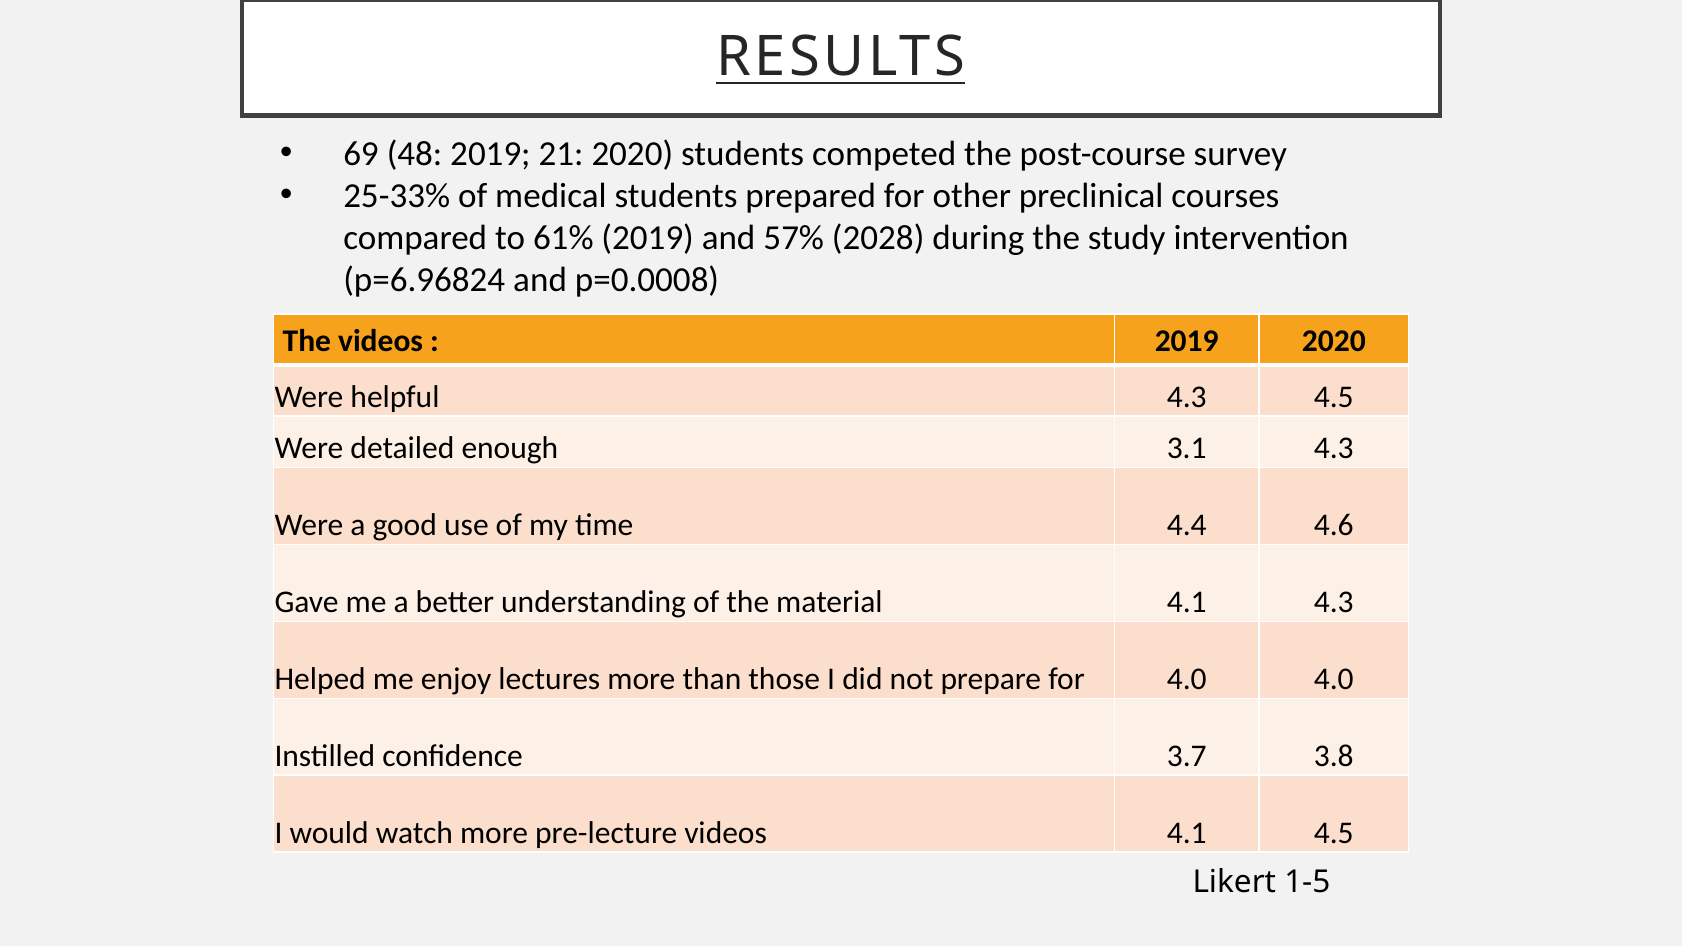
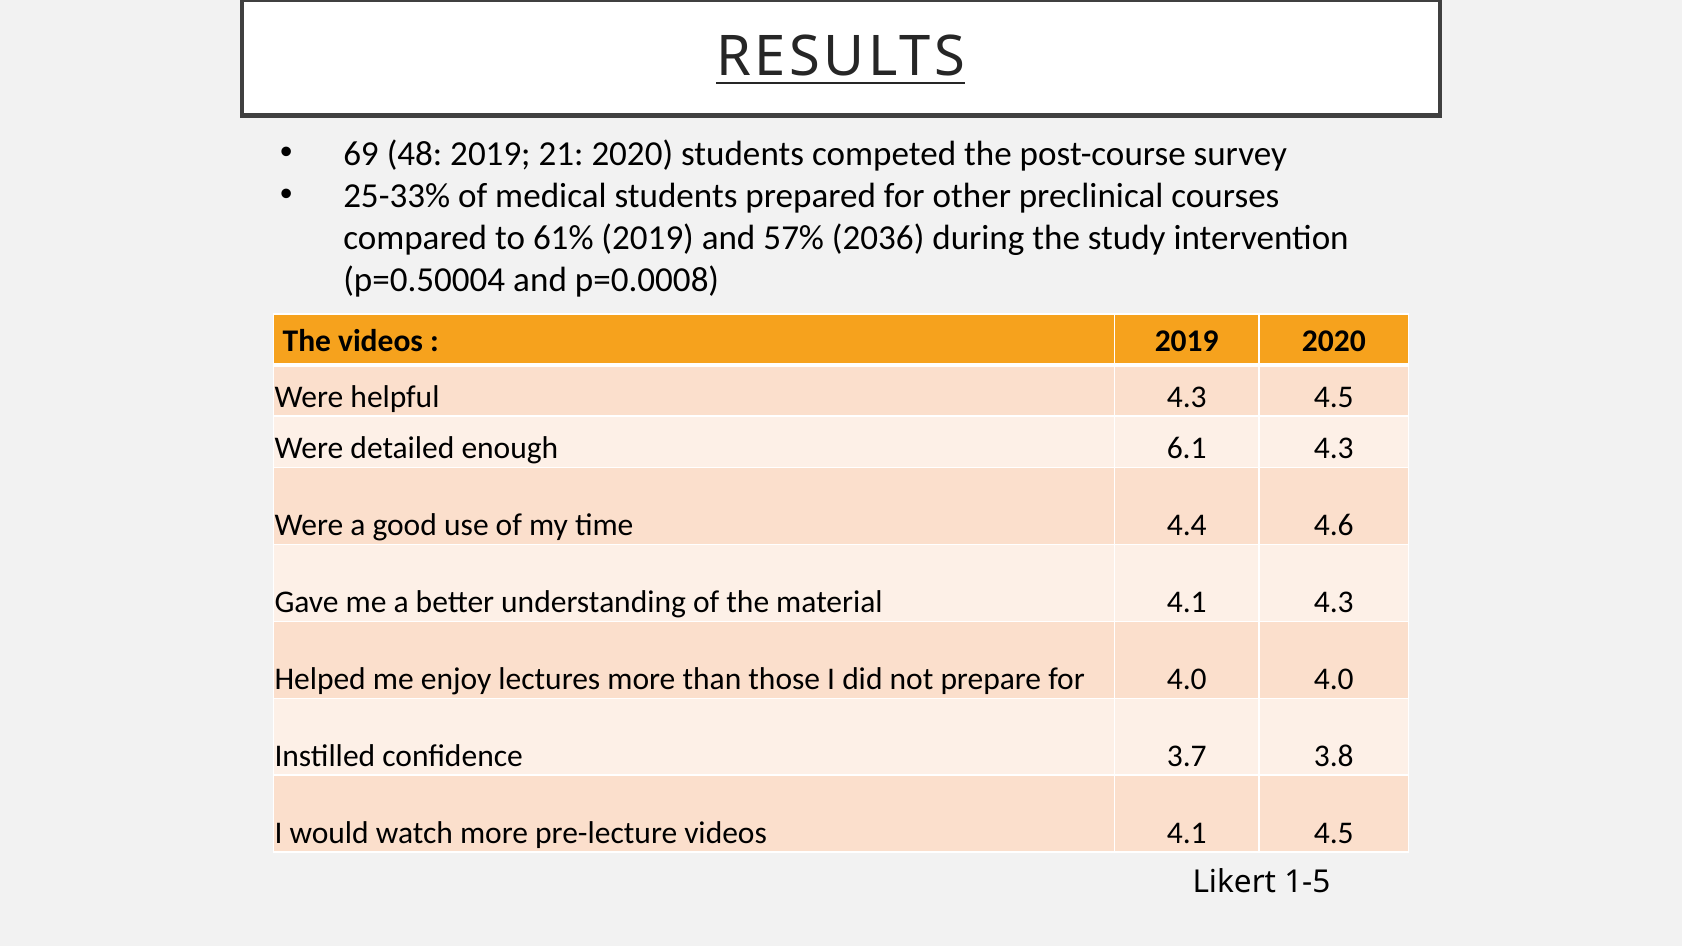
2028: 2028 -> 2036
p=6.96824: p=6.96824 -> p=0.50004
3.1: 3.1 -> 6.1
